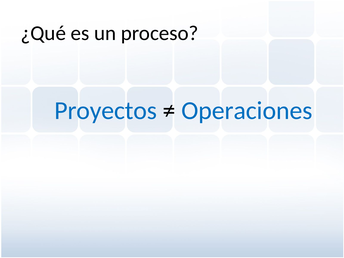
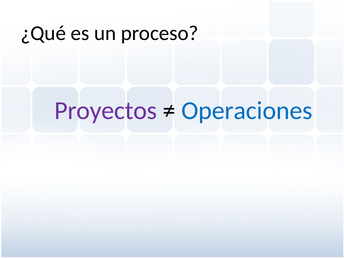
Proyectos colour: blue -> purple
